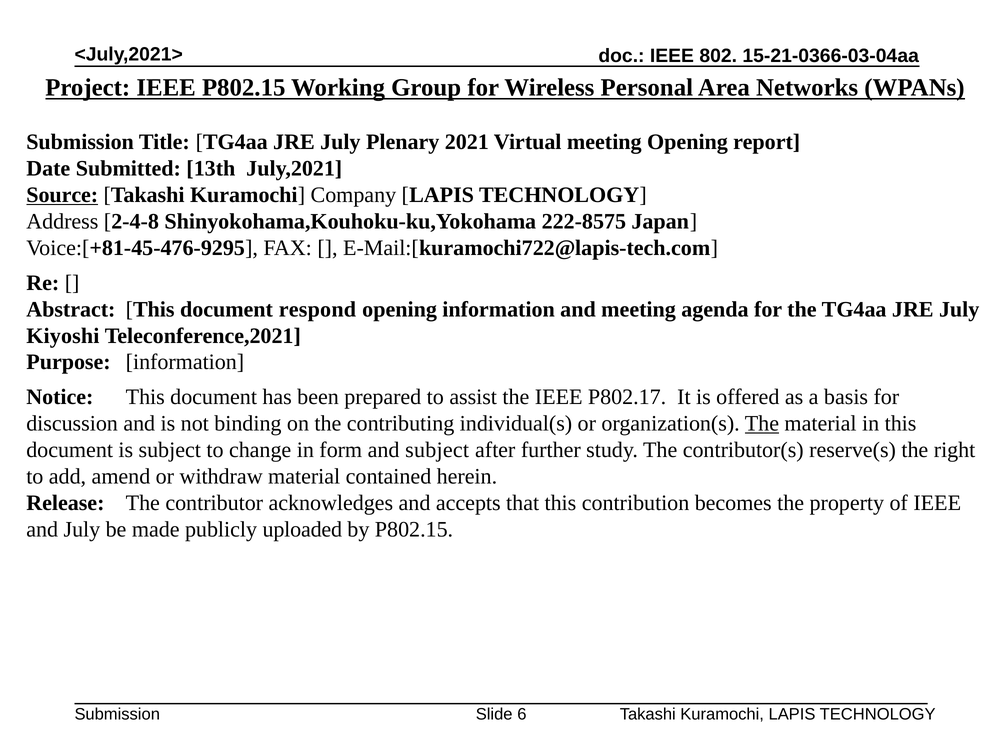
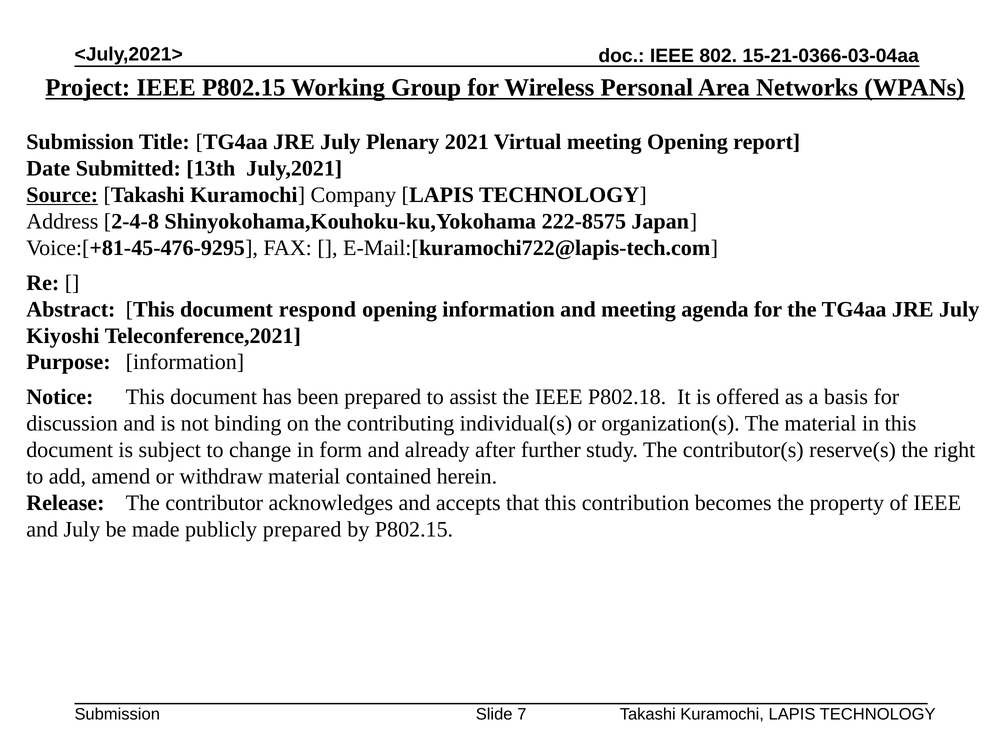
P802.17: P802.17 -> P802.18
The at (762, 424) underline: present -> none
and subject: subject -> already
publicly uploaded: uploaded -> prepared
6: 6 -> 7
